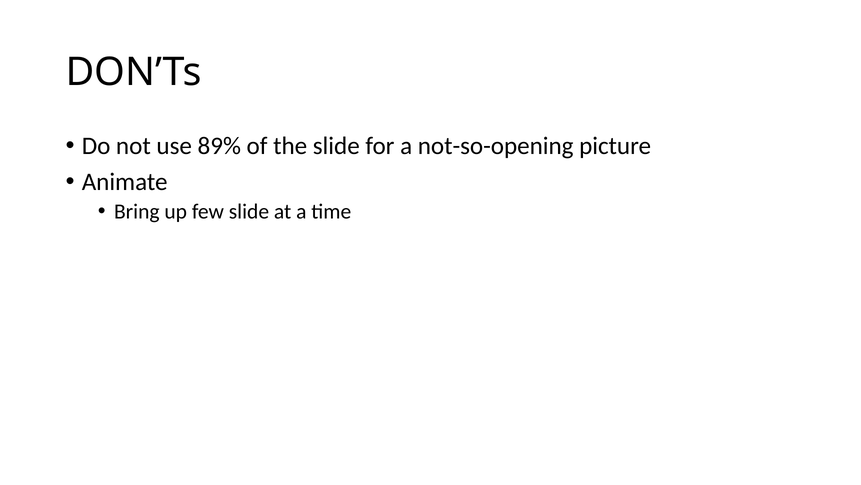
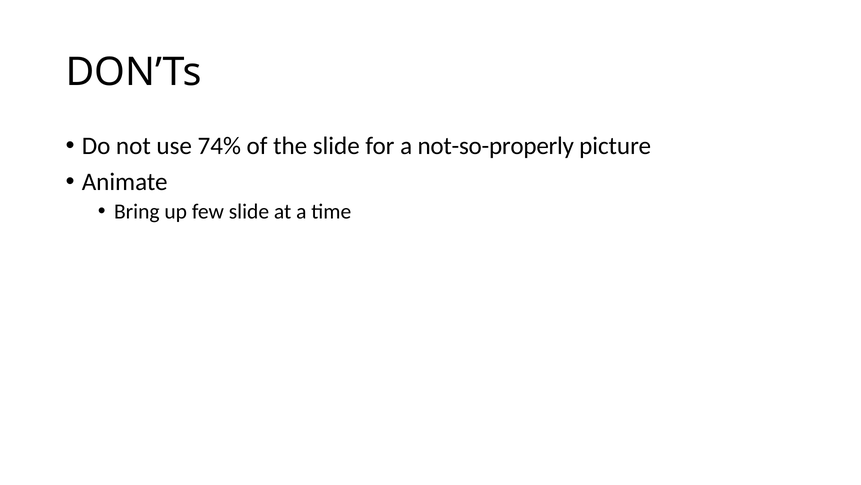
89%: 89% -> 74%
not-so-opening: not-so-opening -> not-so-properly
